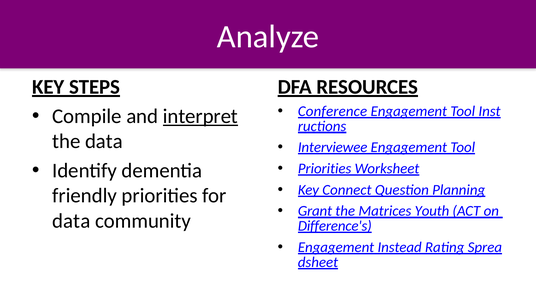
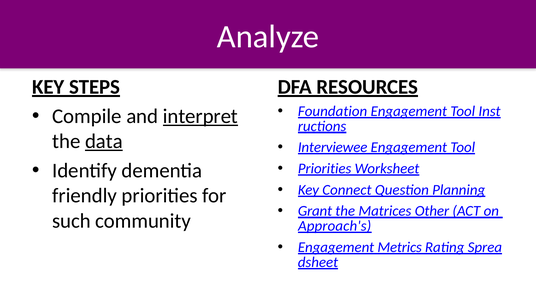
Conference: Conference -> Foundation
data at (104, 141) underline: none -> present
Youth: Youth -> Other
data at (71, 220): data -> such
Difference's: Difference's -> Approach's
Instead: Instead -> Metrics
